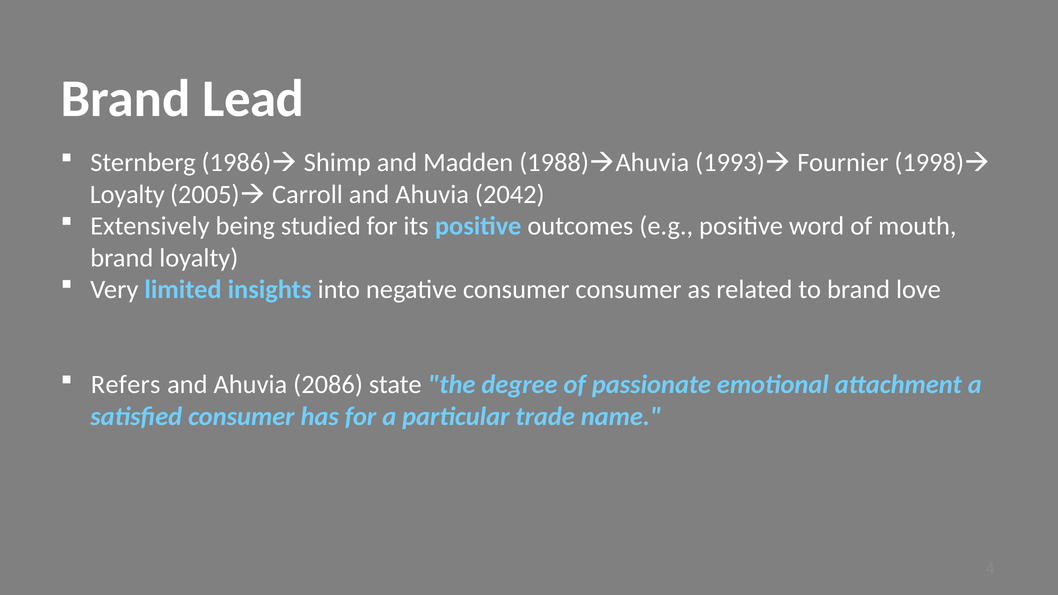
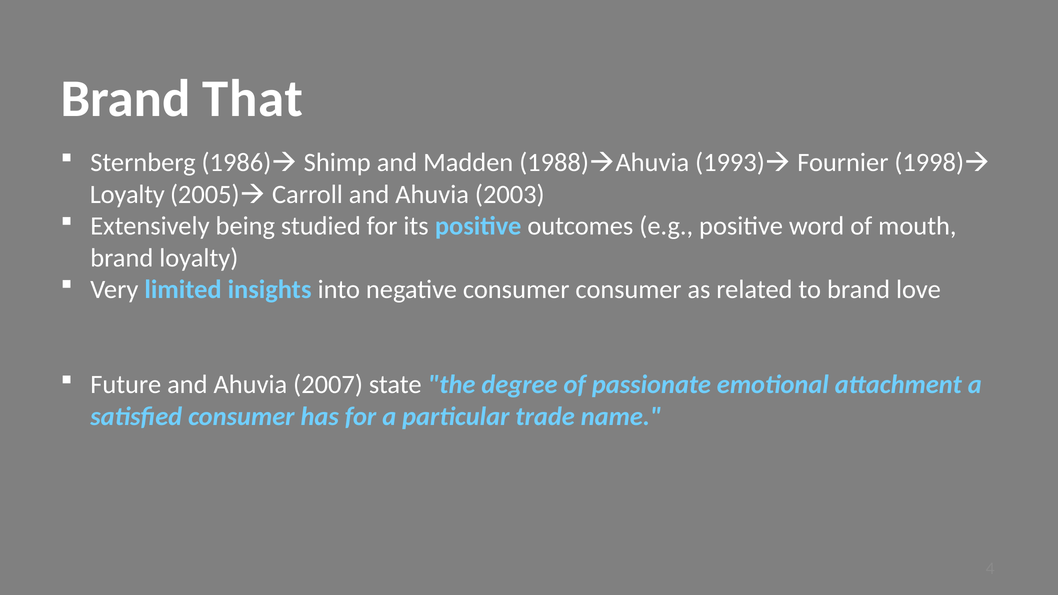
Lead: Lead -> That
2042: 2042 -> 2003
Refers: Refers -> Future
2086: 2086 -> 2007
